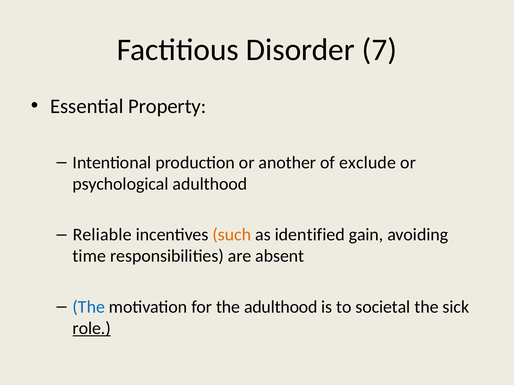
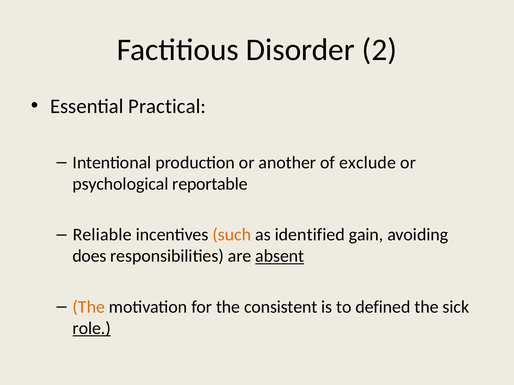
7: 7 -> 2
Property: Property -> Practical
psychological adulthood: adulthood -> reportable
time: time -> does
absent underline: none -> present
The at (89, 307) colour: blue -> orange
the adulthood: adulthood -> consistent
societal: societal -> defined
